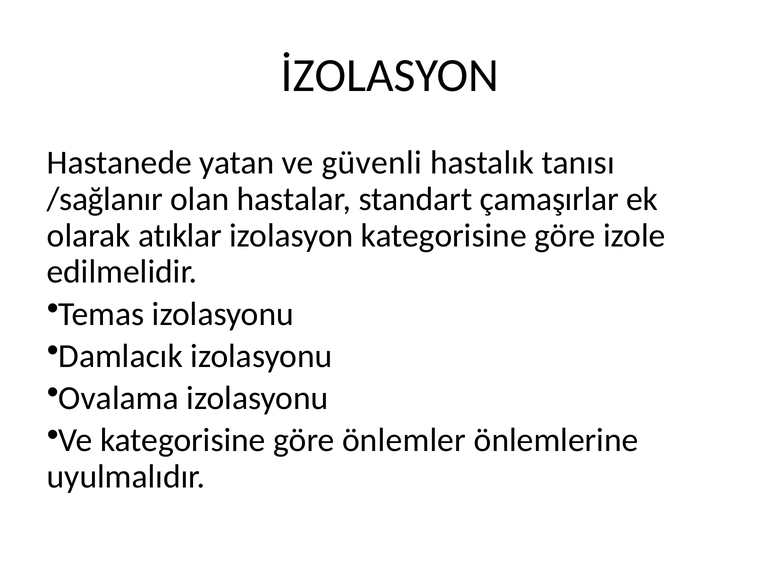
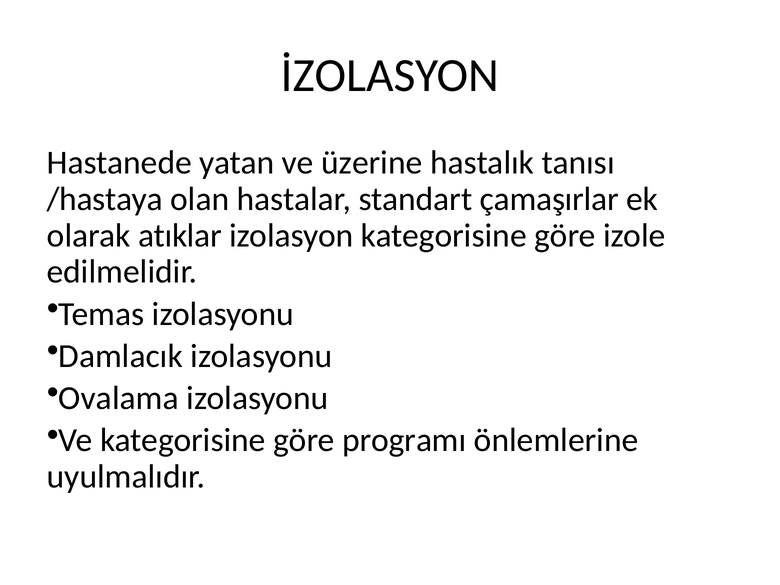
güvenli: güvenli -> üzerine
/sağlanır: /sağlanır -> /hastaya
önlemler: önlemler -> programı
